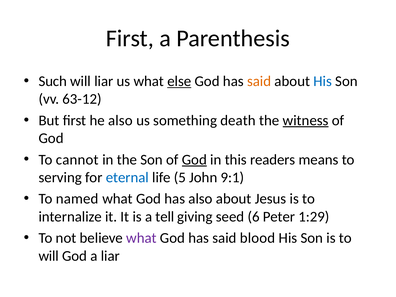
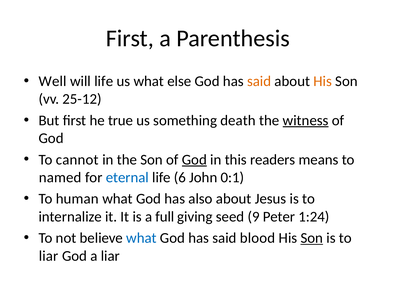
Such: Such -> Well
will liar: liar -> life
else underline: present -> none
His at (323, 81) colour: blue -> orange
63-12: 63-12 -> 25-12
he also: also -> true
serving: serving -> named
5: 5 -> 6
9:1: 9:1 -> 0:1
named: named -> human
tell: tell -> full
6: 6 -> 9
1:29: 1:29 -> 1:24
what at (141, 238) colour: purple -> blue
Son at (312, 238) underline: none -> present
will at (49, 256): will -> liar
